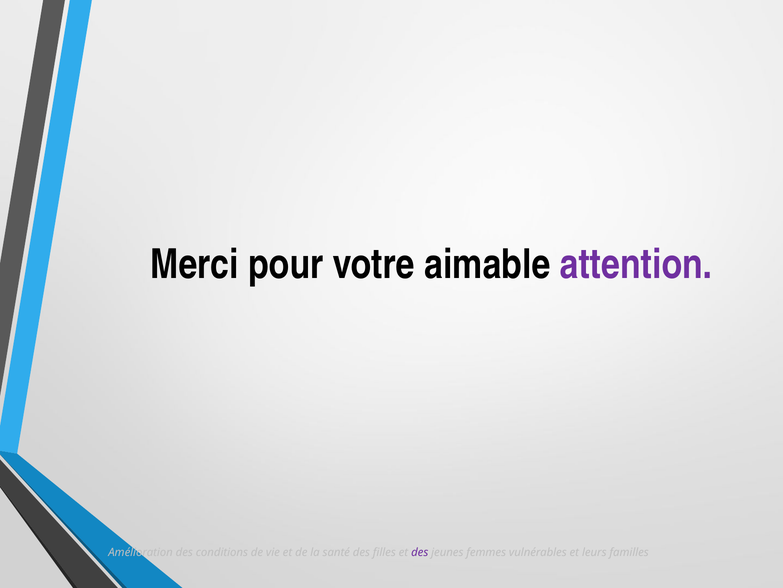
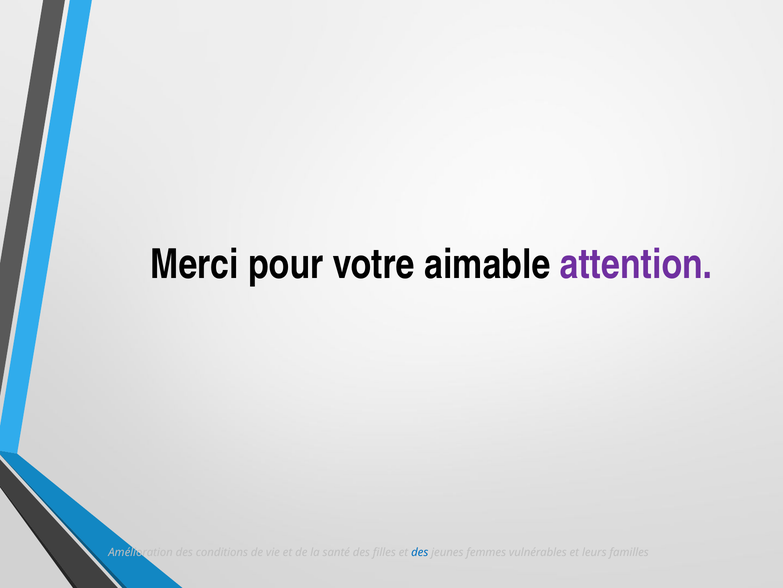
des at (420, 552) colour: purple -> blue
